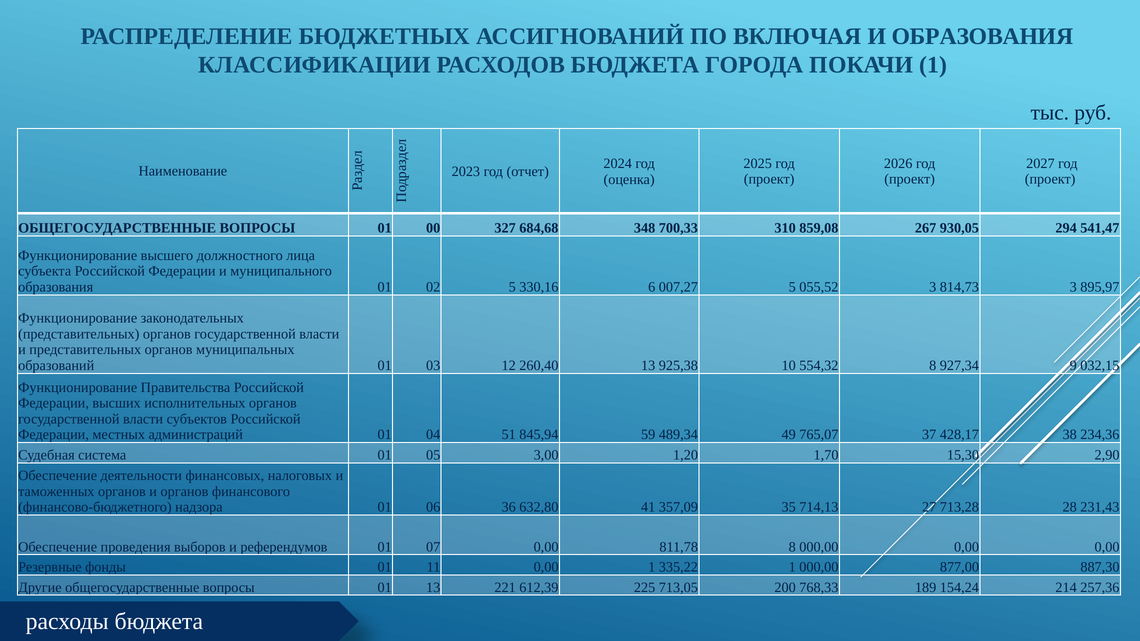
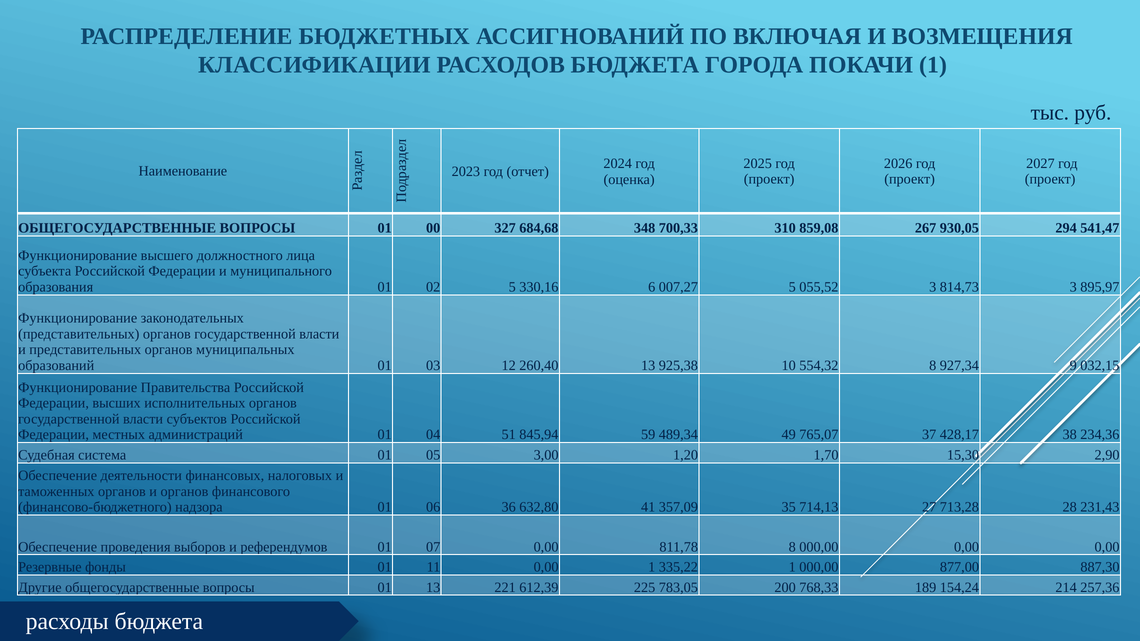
И ОБРАЗОВАНИЯ: ОБРАЗОВАНИЯ -> ВОЗМЕЩЕНИЯ
713,05: 713,05 -> 783,05
